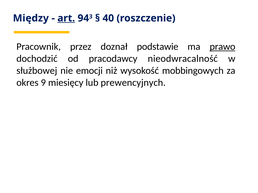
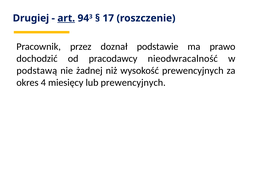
Między: Między -> Drugiej
40: 40 -> 17
prawo underline: present -> none
służbowej: służbowej -> podstawą
emocji: emocji -> żadnej
wysokość mobbingowych: mobbingowych -> prewencyjnych
9: 9 -> 4
